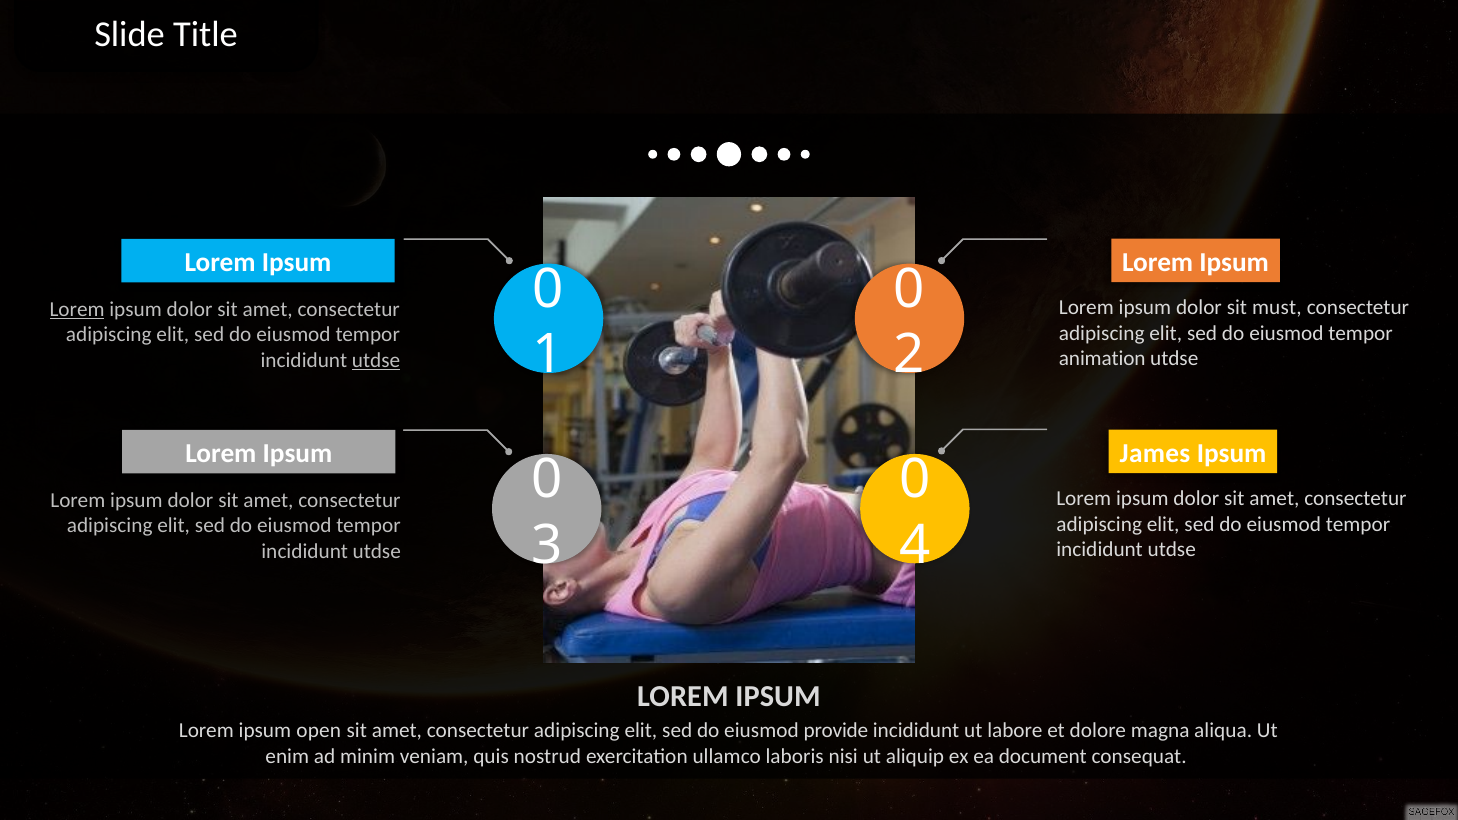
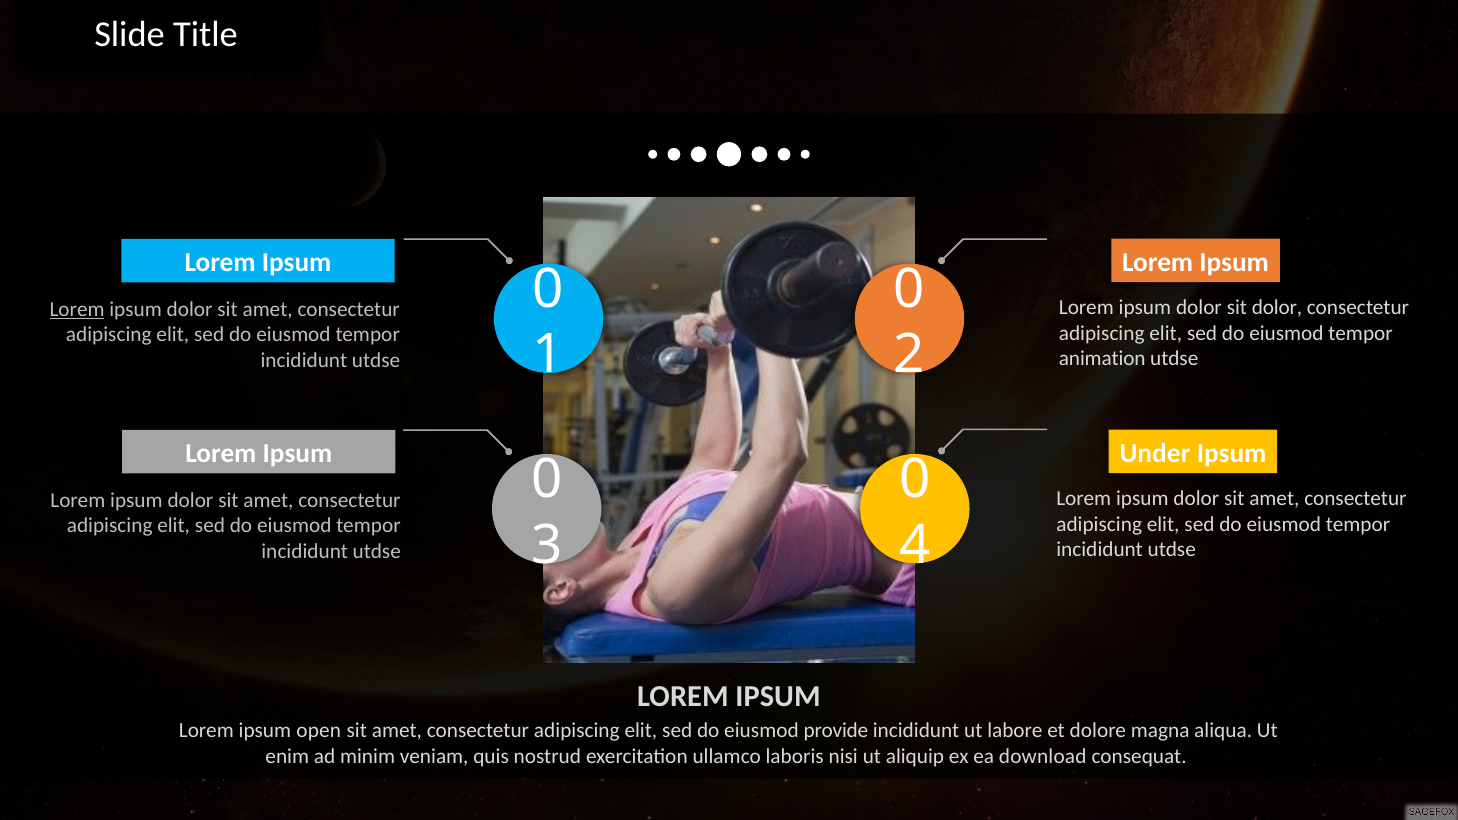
sit must: must -> dolor
utdse at (376, 360) underline: present -> none
James: James -> Under
document: document -> download
